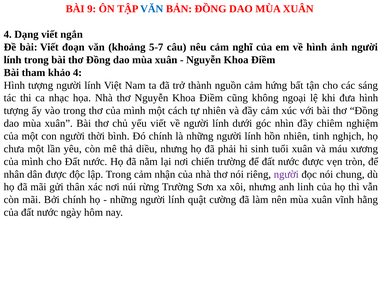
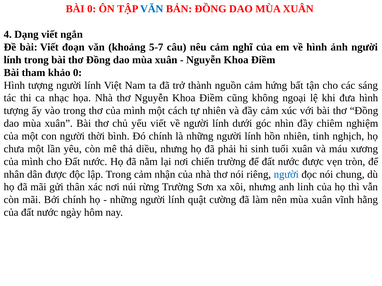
BÀI 9: 9 -> 0
khảo 4: 4 -> 0
người at (286, 175) colour: purple -> blue
